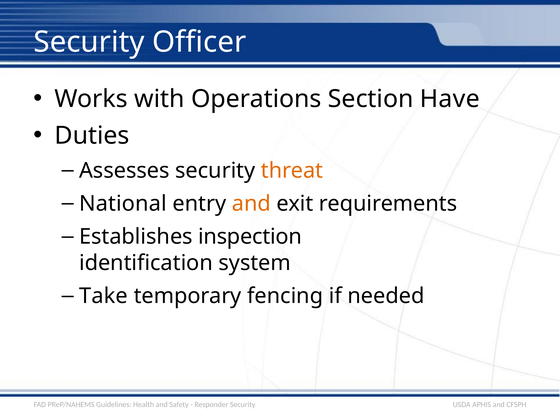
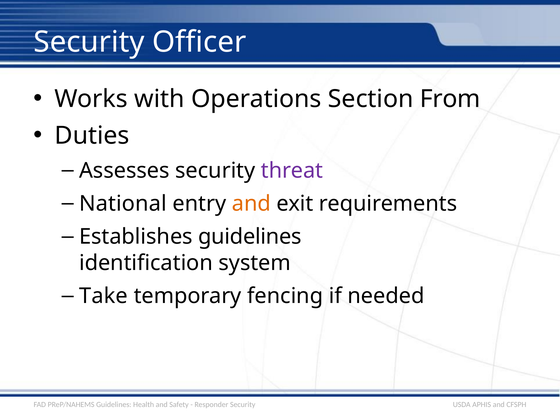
Have: Have -> From
threat colour: orange -> purple
Establishes inspection: inspection -> guidelines
